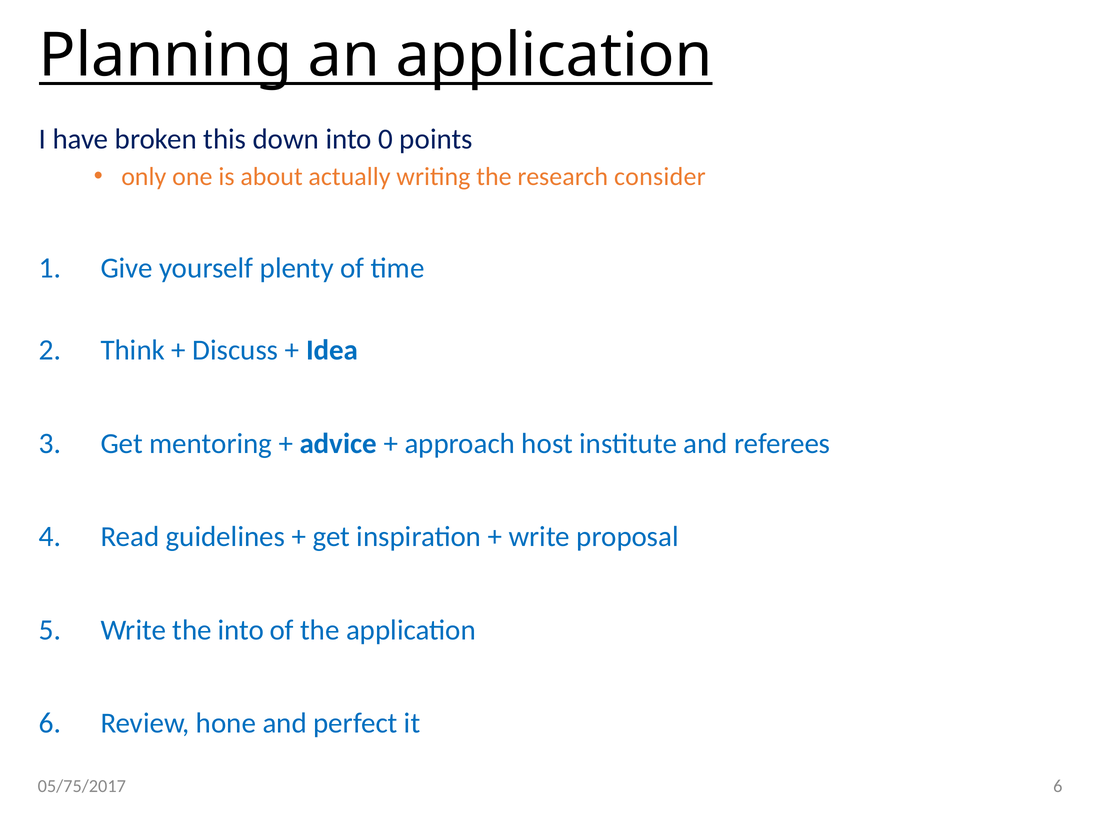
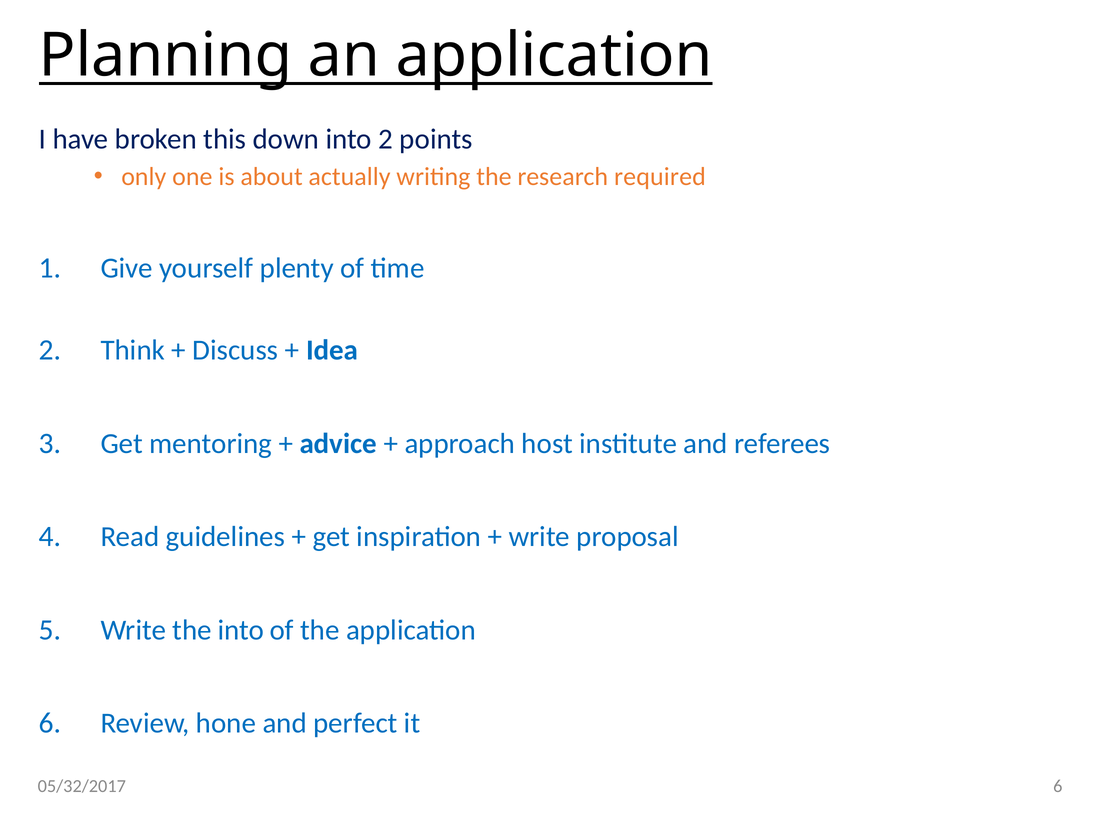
into 0: 0 -> 2
consider: consider -> required
05/75/2017: 05/75/2017 -> 05/32/2017
